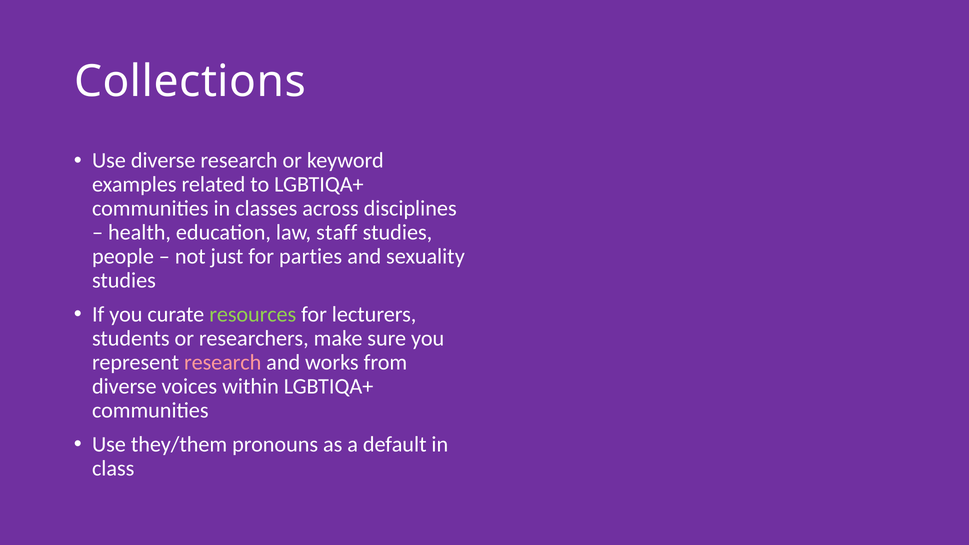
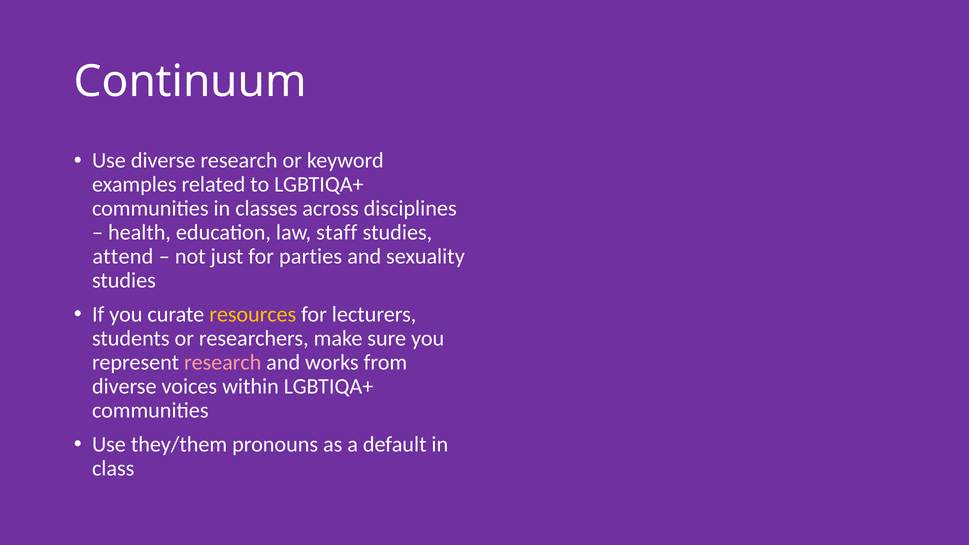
Collections: Collections -> Continuum
people: people -> attend
resources colour: light green -> yellow
